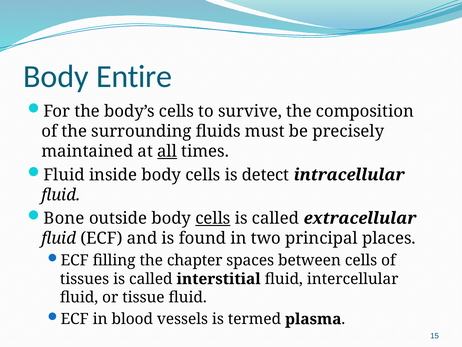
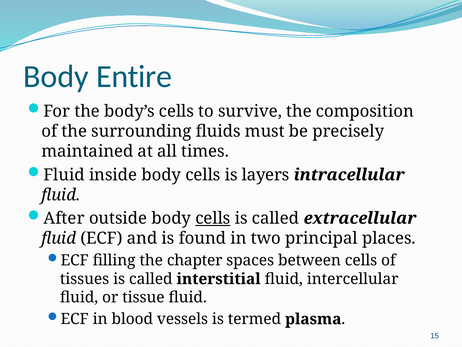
all underline: present -> none
detect: detect -> layers
Bone: Bone -> After
